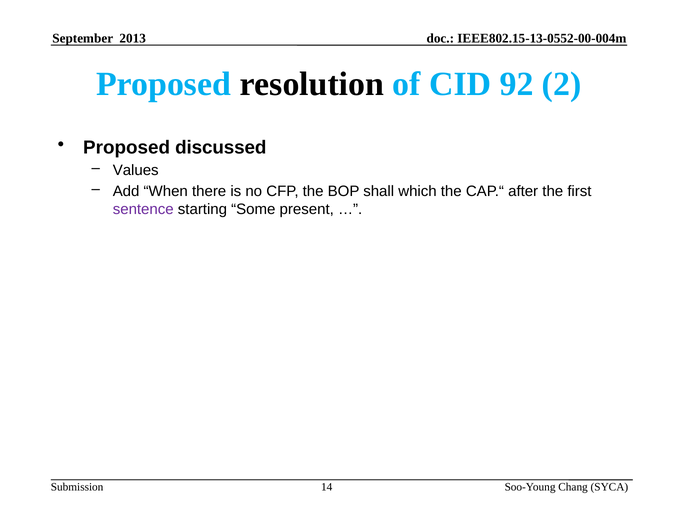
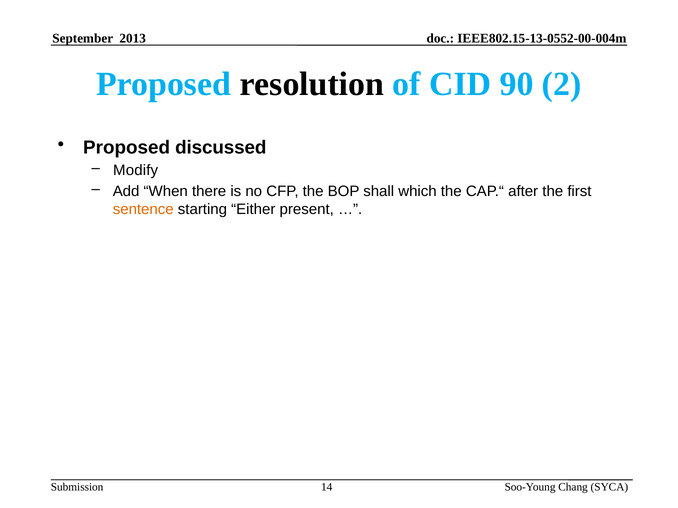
92: 92 -> 90
Values: Values -> Modify
sentence colour: purple -> orange
Some: Some -> Either
